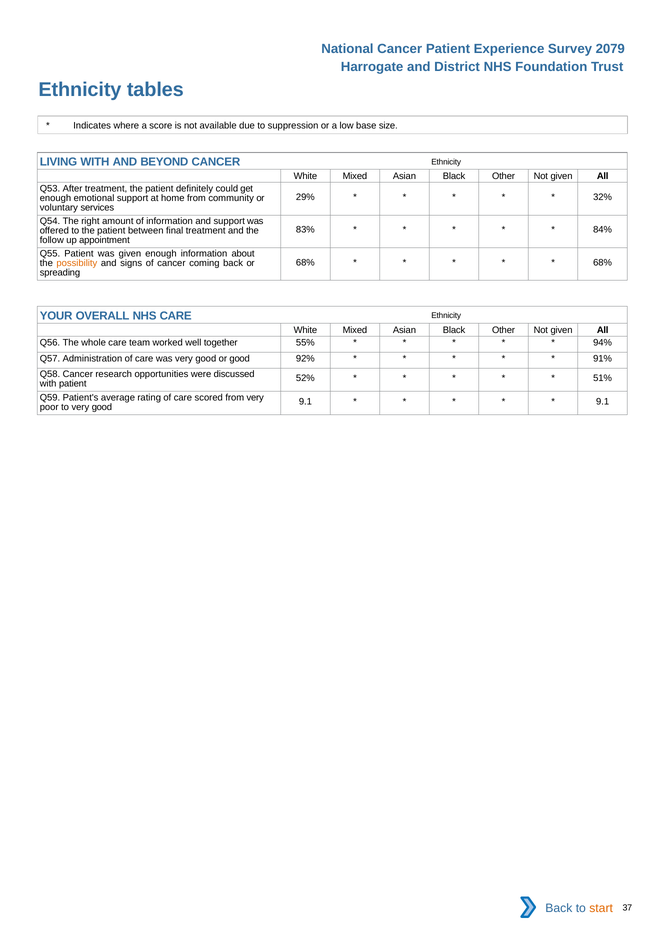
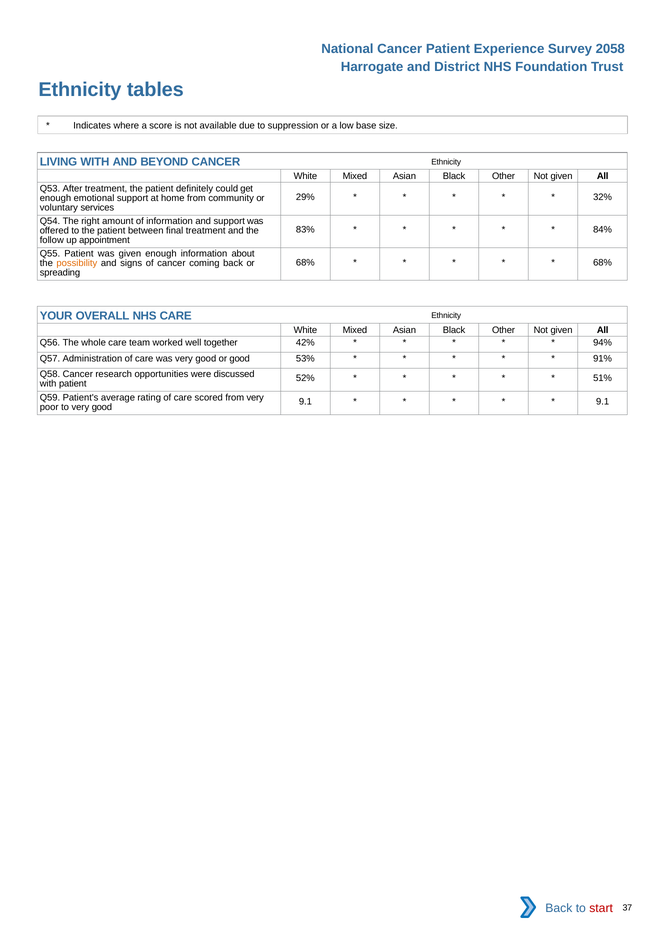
2079: 2079 -> 2058
55%: 55% -> 42%
92%: 92% -> 53%
start colour: orange -> red
